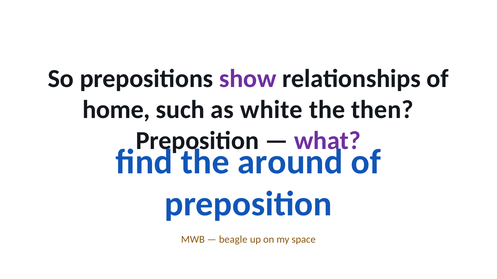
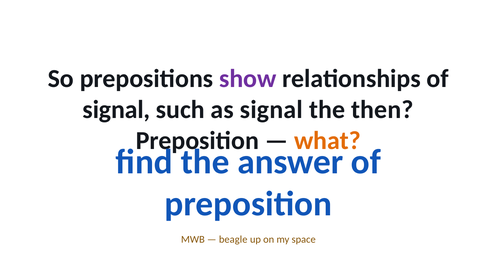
home at (116, 110): home -> signal
as white: white -> signal
what colour: purple -> orange
around: around -> answer
